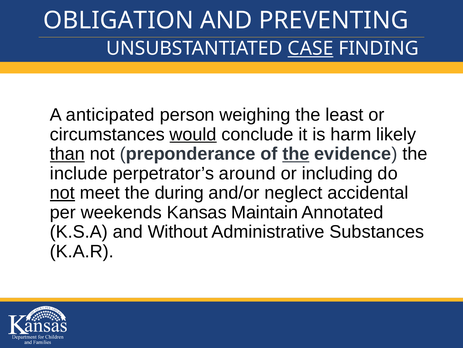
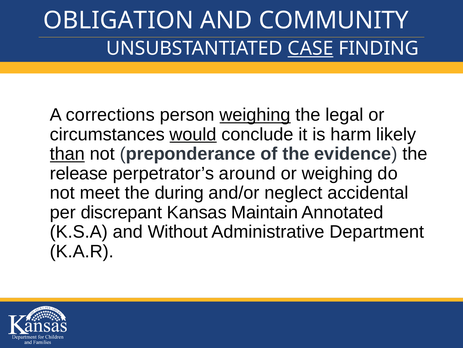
PREVENTING: PREVENTING -> COMMUNITY
anticipated: anticipated -> corrections
weighing at (255, 115) underline: none -> present
least: least -> legal
the at (296, 154) underline: present -> none
include: include -> release
or including: including -> weighing
not at (62, 193) underline: present -> none
weekends: weekends -> discrepant
Substances: Substances -> Department
